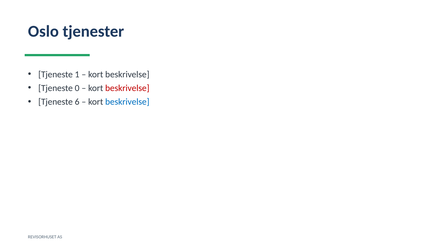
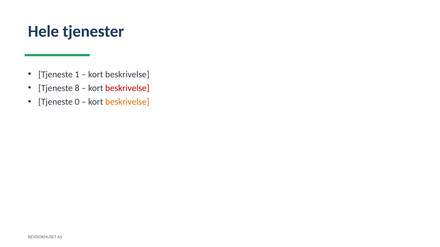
Oslo: Oslo -> Hele
0: 0 -> 8
6: 6 -> 0
beskrivelse at (127, 102) colour: blue -> orange
